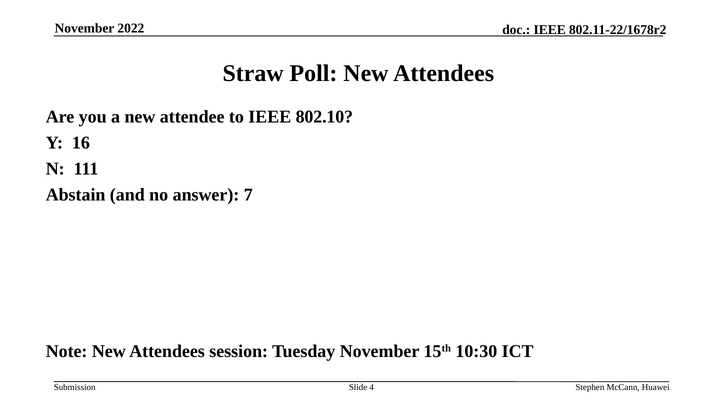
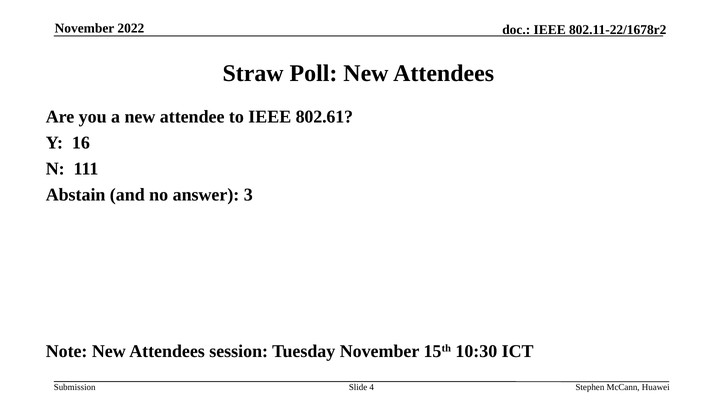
802.10: 802.10 -> 802.61
7: 7 -> 3
